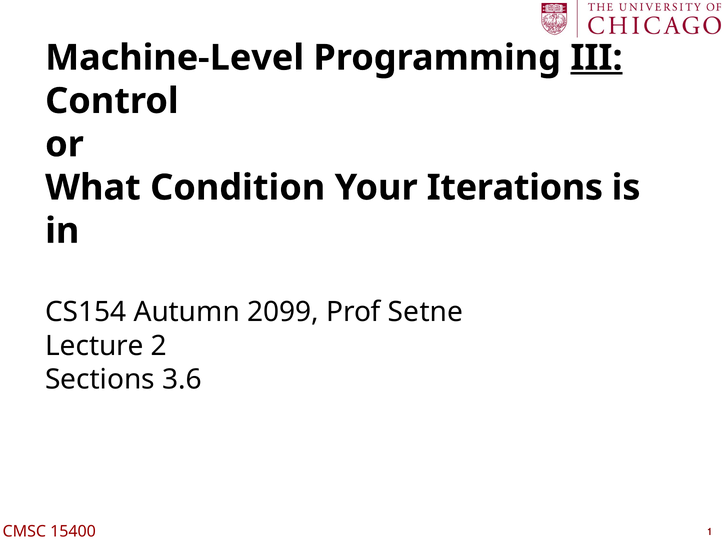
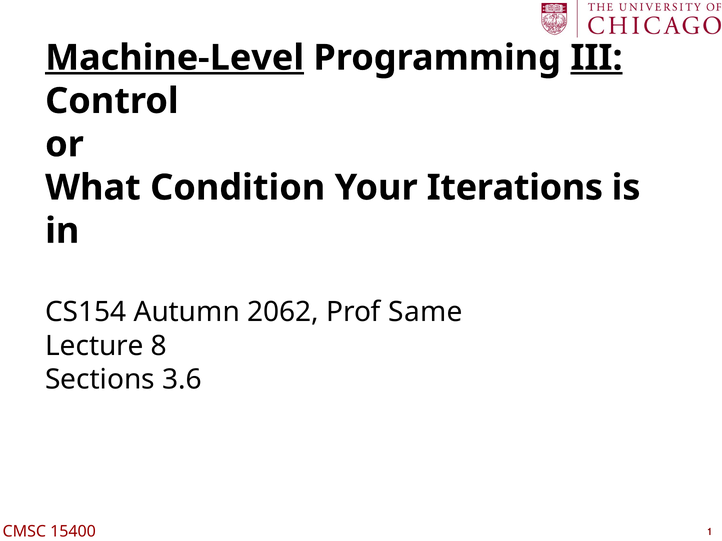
Machine-Level underline: none -> present
2099: 2099 -> 2062
Setne: Setne -> Same
2: 2 -> 8
